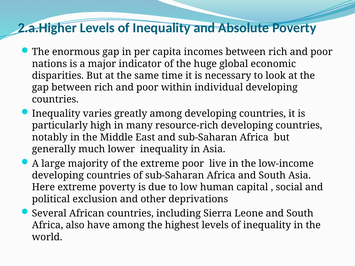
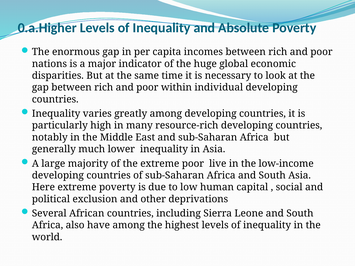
2.a.Higher: 2.a.Higher -> 0.a.Higher
